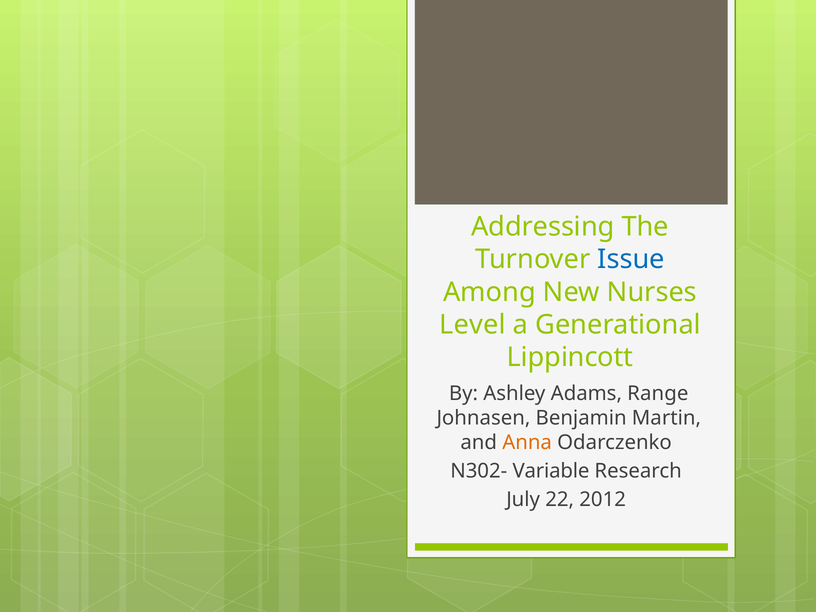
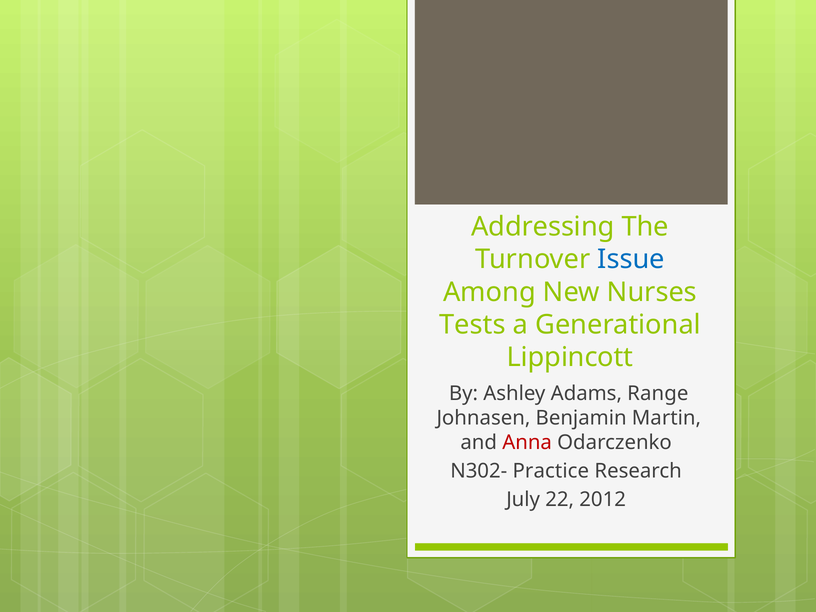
Level: Level -> Tests
Anna colour: orange -> red
Variable: Variable -> Practice
